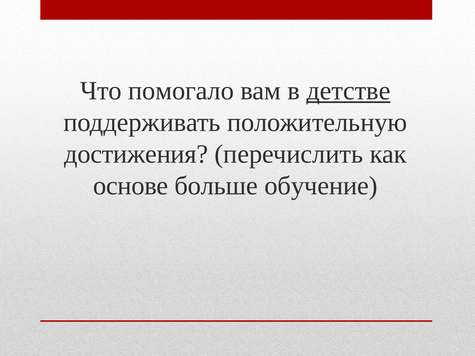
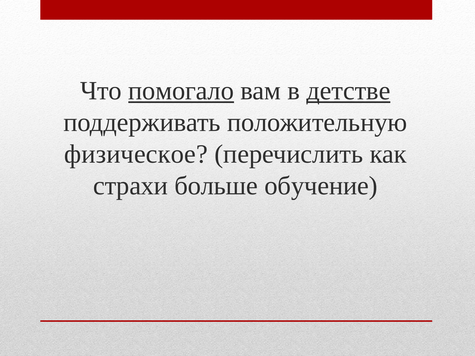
помогало underline: none -> present
достижения: достижения -> физическое
основе: основе -> страхи
